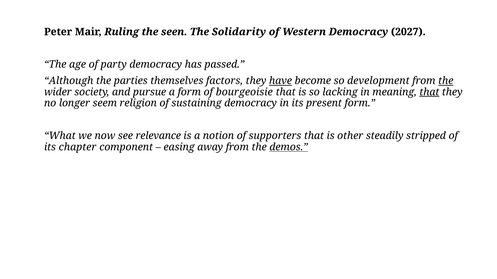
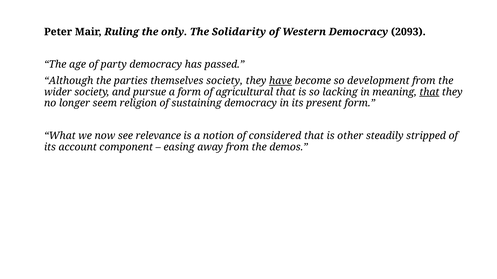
seen: seen -> only
2027: 2027 -> 2093
themselves factors: factors -> society
the at (446, 81) underline: present -> none
bourgeoisie: bourgeoisie -> agricultural
supporters: supporters -> considered
chapter: chapter -> account
demos underline: present -> none
